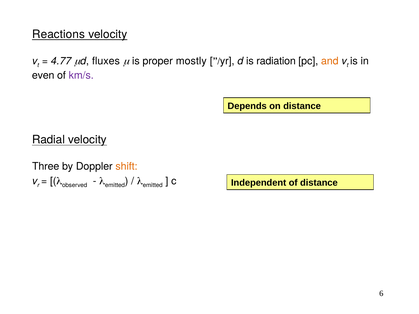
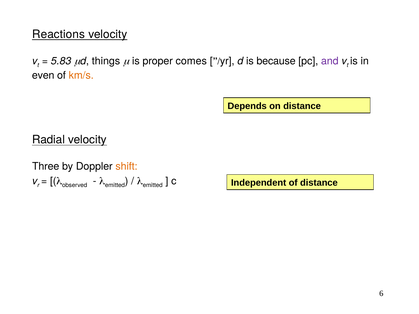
4.77: 4.77 -> 5.83
fluxes: fluxes -> things
mostly: mostly -> comes
radiation: radiation -> because
and colour: orange -> purple
km/s colour: purple -> orange
